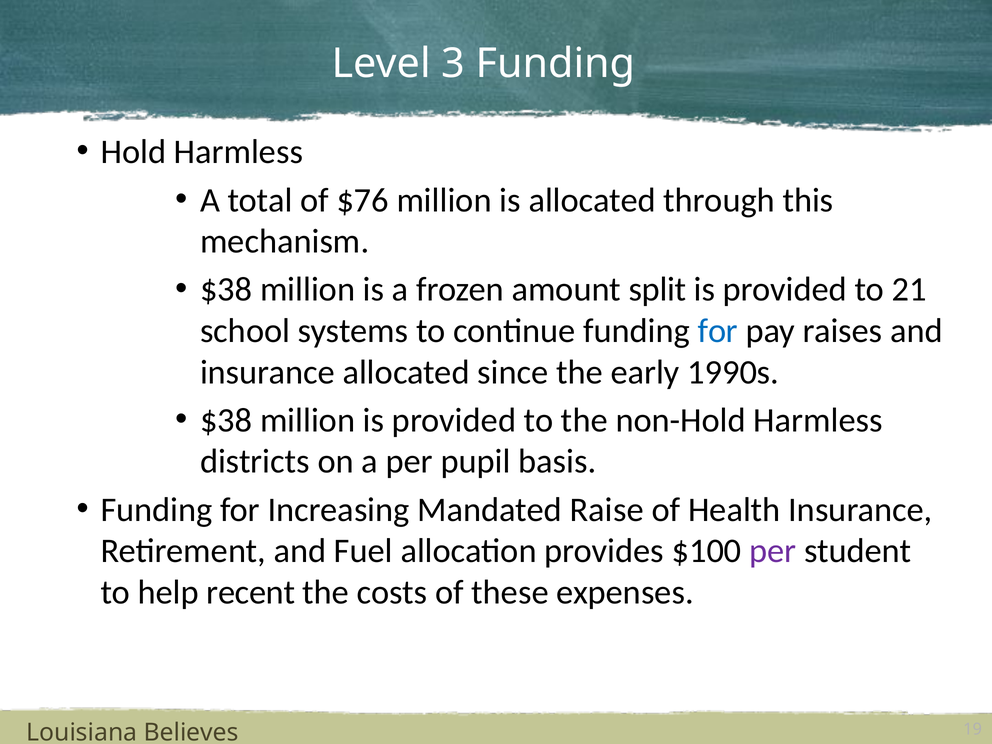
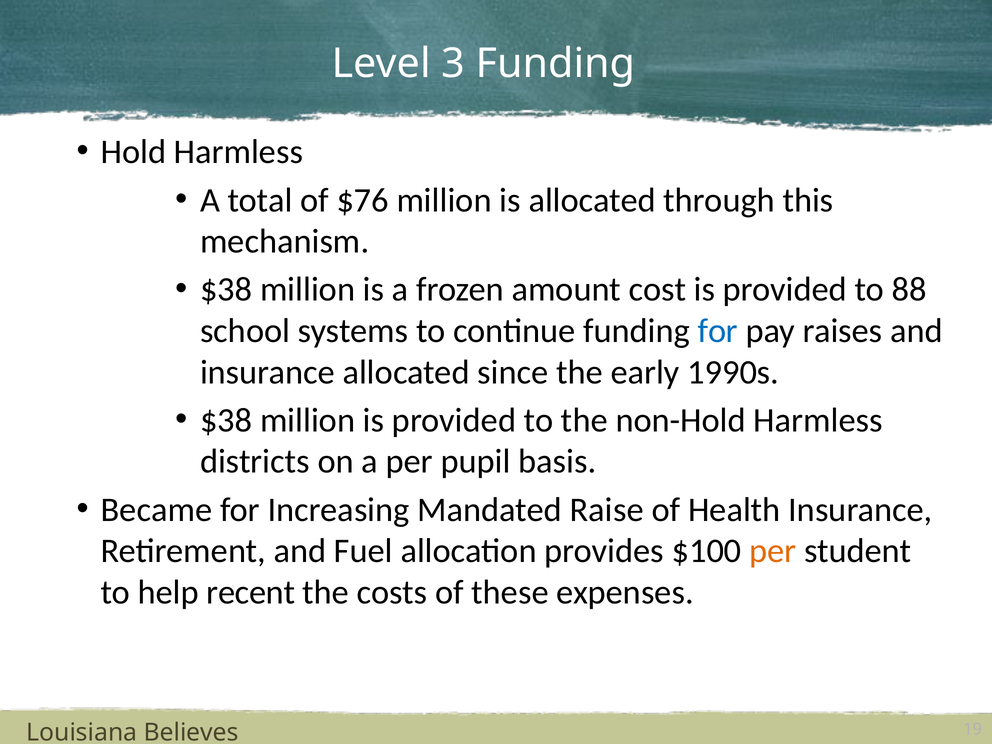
split: split -> cost
21: 21 -> 88
Funding at (156, 510): Funding -> Became
per at (773, 551) colour: purple -> orange
